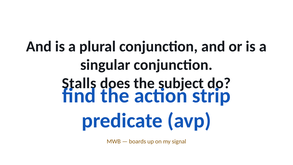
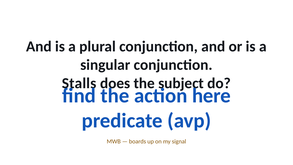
strip: strip -> here
